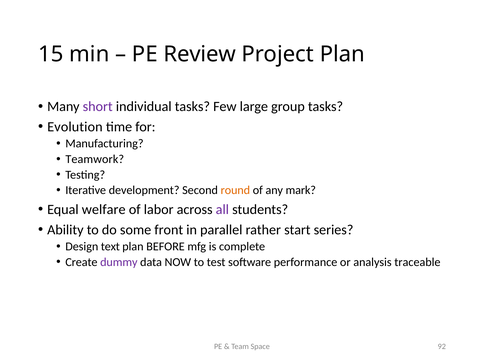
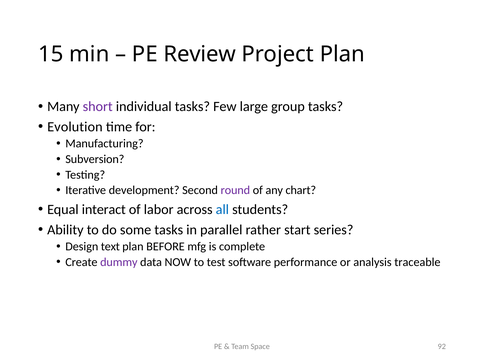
Teamwork: Teamwork -> Subversion
round colour: orange -> purple
mark: mark -> chart
welfare: welfare -> interact
all colour: purple -> blue
some front: front -> tasks
